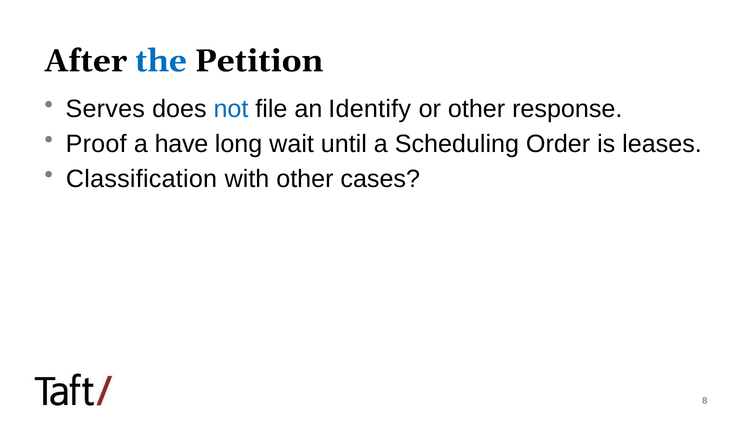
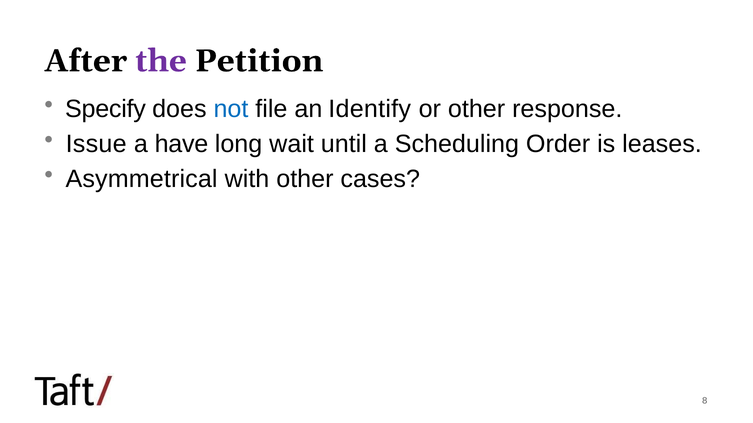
the colour: blue -> purple
Serves: Serves -> Specify
Proof: Proof -> Issue
Classification: Classification -> Asymmetrical
